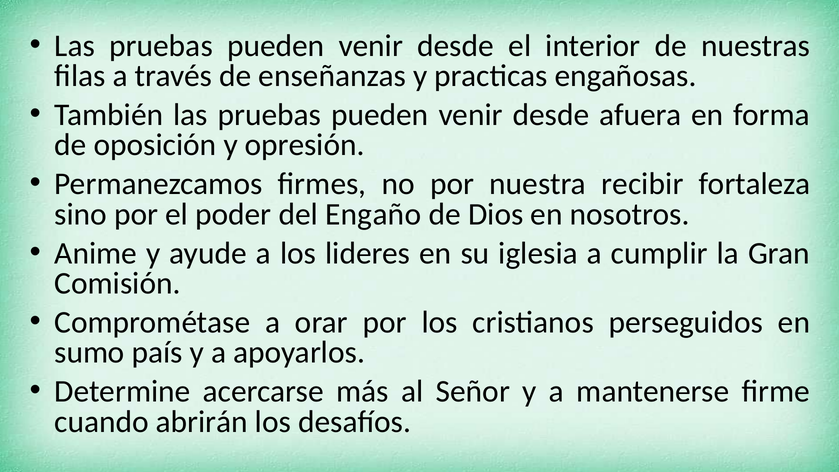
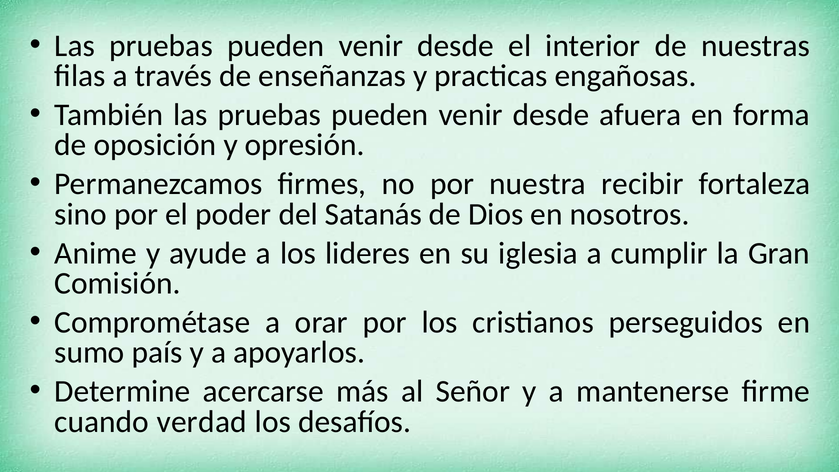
Engaño: Engaño -> Satanás
abrirán: abrirán -> verdad
